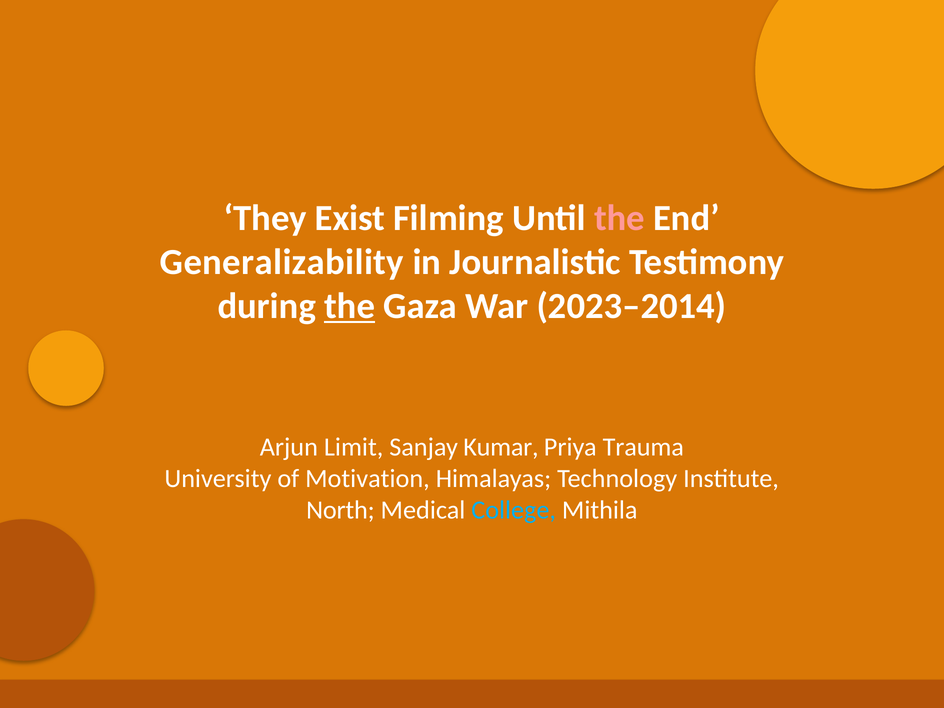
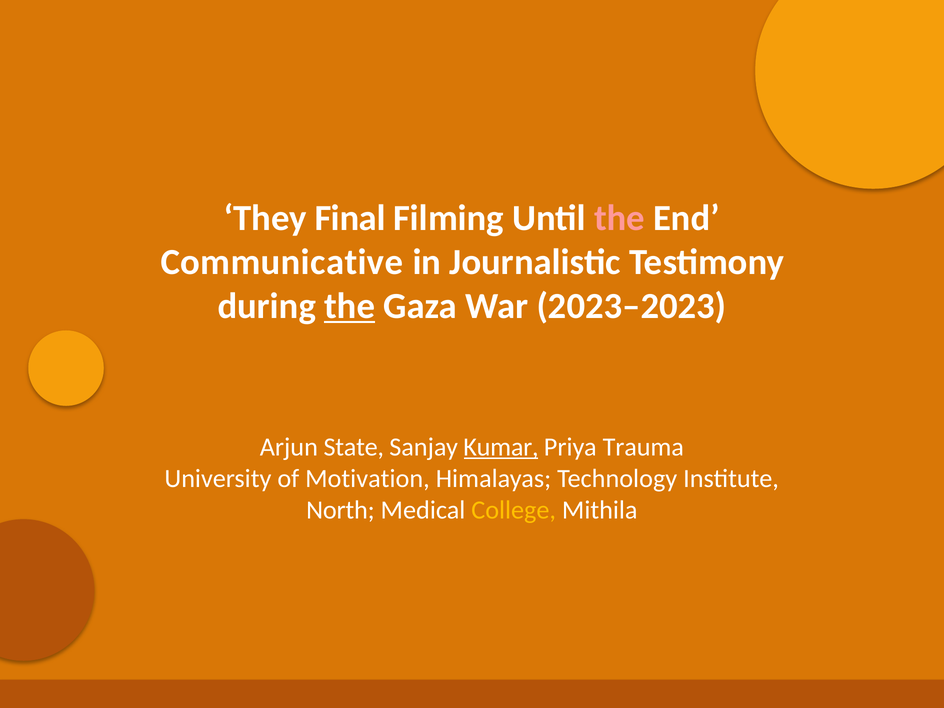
Exist: Exist -> Final
Generalizability: Generalizability -> Communicative
2023–2014: 2023–2014 -> 2023–2023
Limit: Limit -> State
Kumar underline: none -> present
College colour: light blue -> yellow
